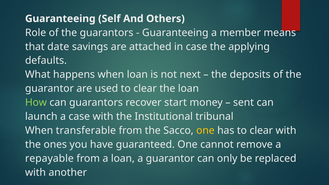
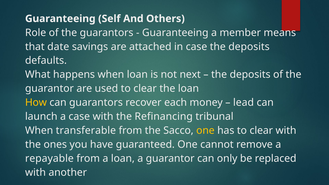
case the applying: applying -> deposits
How colour: light green -> yellow
start: start -> each
sent: sent -> lead
Institutional: Institutional -> Refinancing
